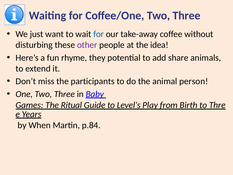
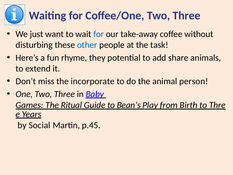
other colour: purple -> blue
idea: idea -> task
participants: participants -> incorporate
Level’s: Level’s -> Bean’s
When: When -> Social
p.84: p.84 -> p.45
